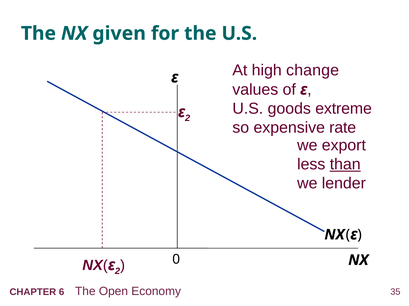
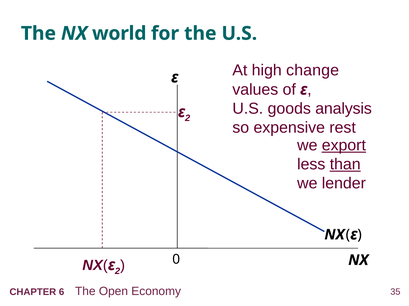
given: given -> world
extreme: extreme -> analysis
rate: rate -> rest
export underline: none -> present
